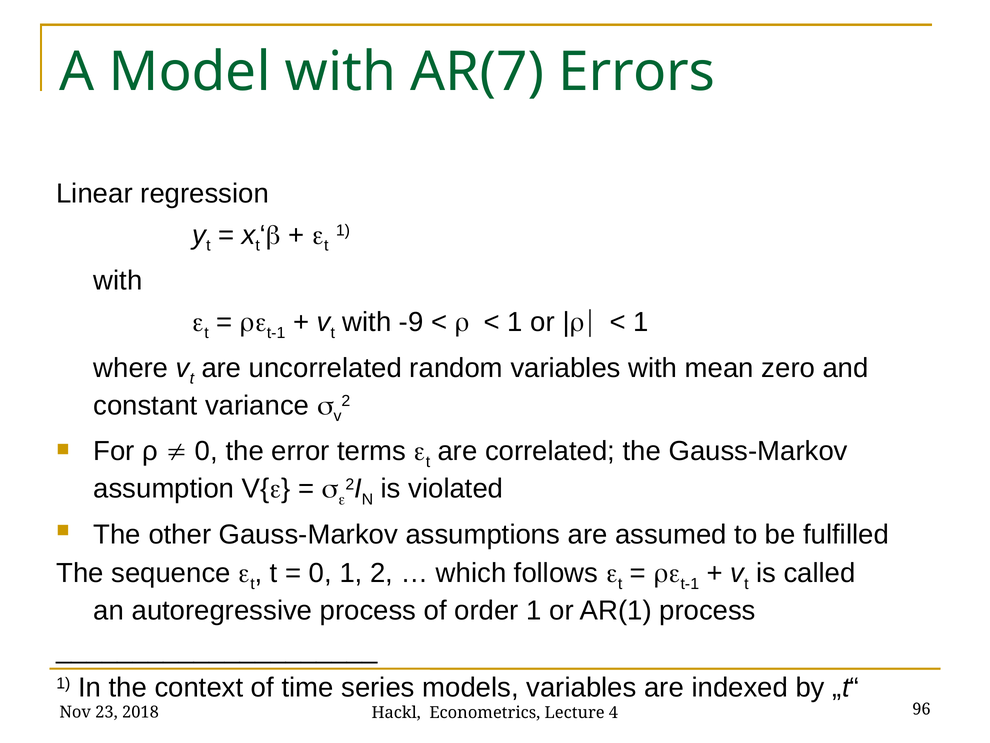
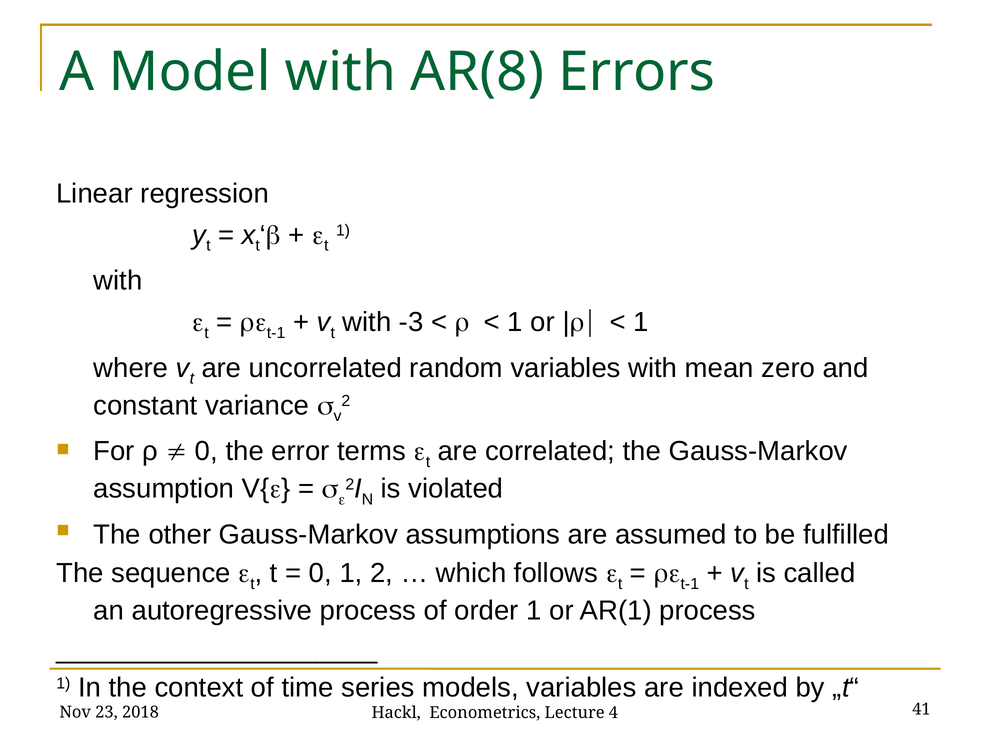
AR(7: AR(7 -> AR(8
-9: -9 -> -3
96: 96 -> 41
